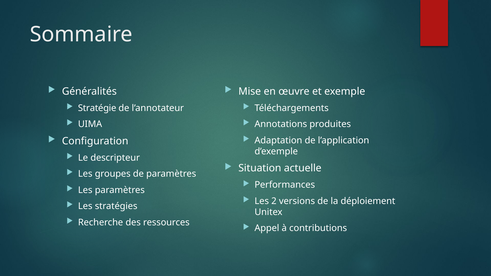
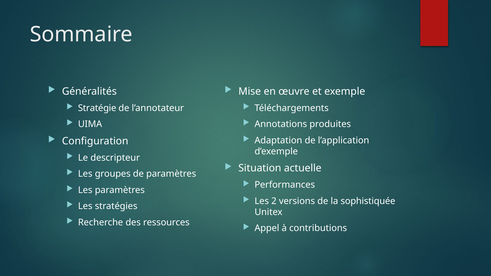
déploiement: déploiement -> sophistiquée
